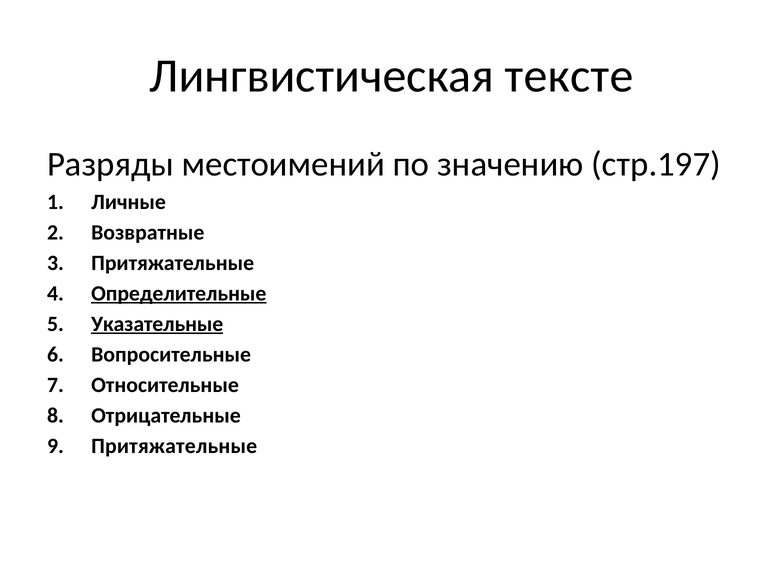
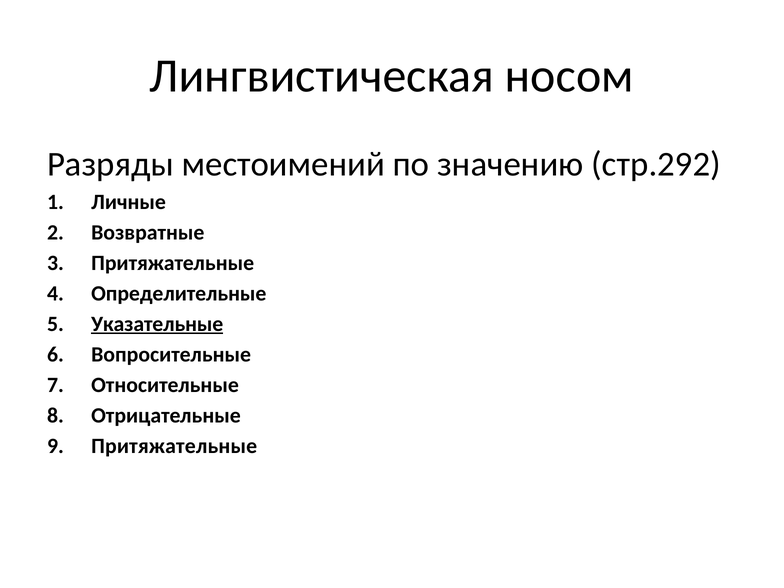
тексте: тексте -> носом
стр.197: стр.197 -> стр.292
Определительные underline: present -> none
